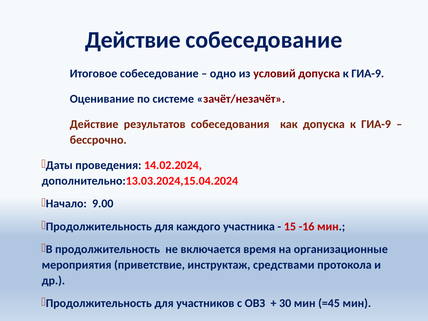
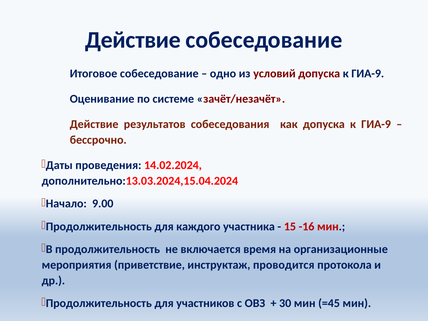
средствами: средствами -> проводится
